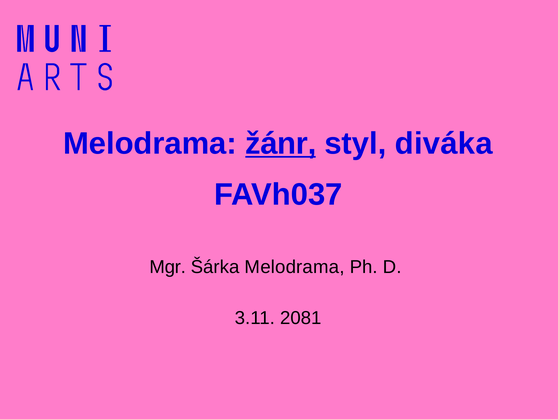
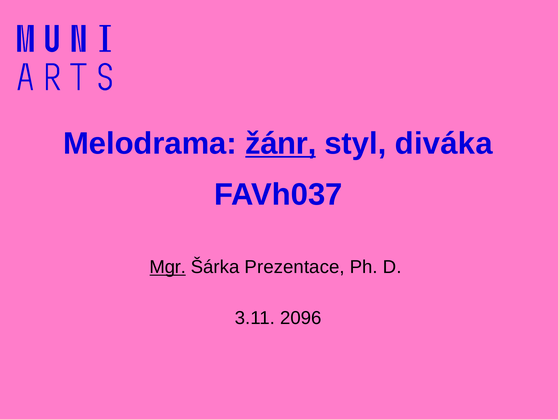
Mgr underline: none -> present
Šárka Melodrama: Melodrama -> Prezentace
2081: 2081 -> 2096
